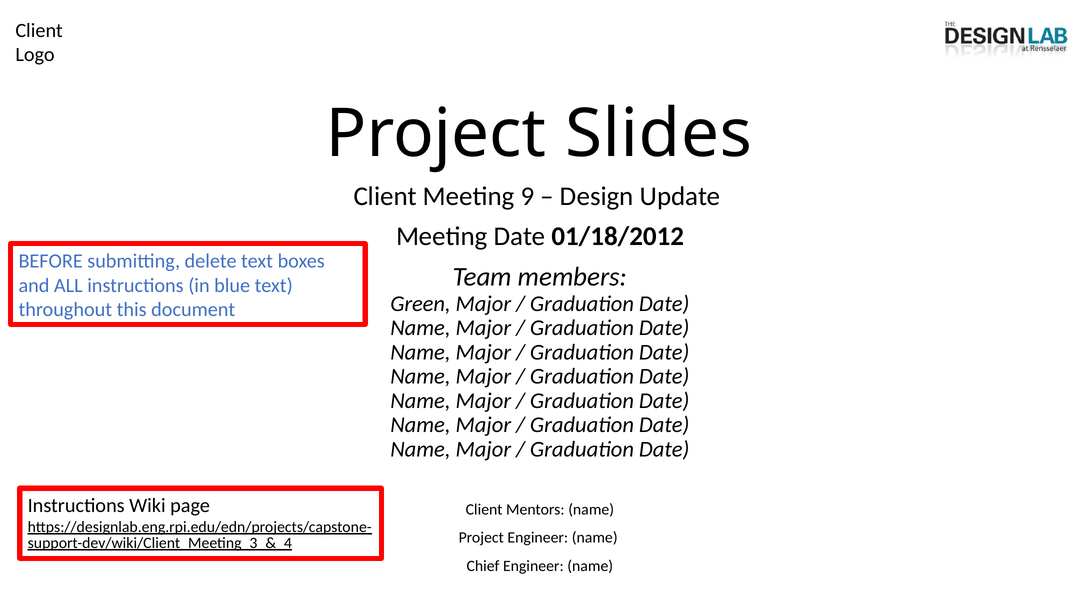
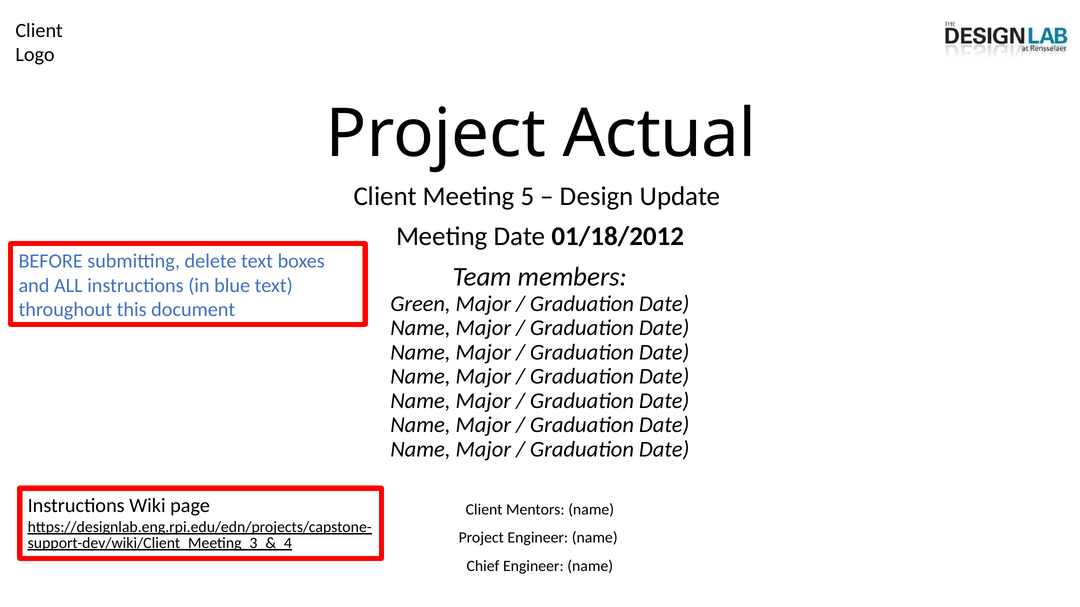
Slides: Slides -> Actual
9: 9 -> 5
